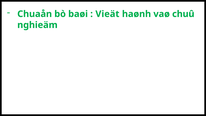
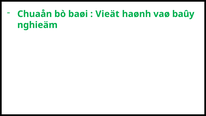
chuû: chuû -> baûy
